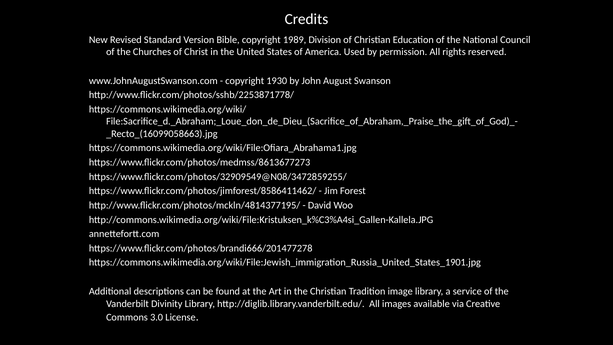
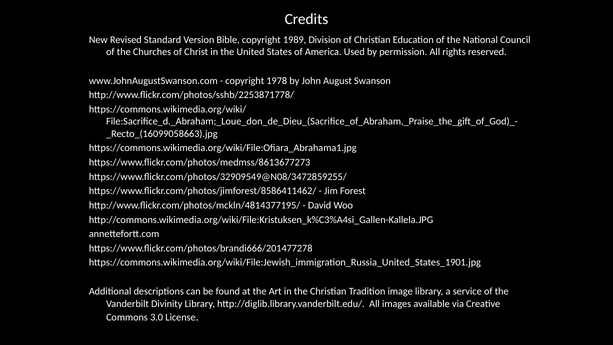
1930: 1930 -> 1978
